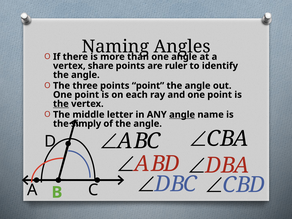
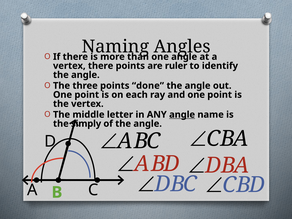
vertex share: share -> there
points point: point -> done
the at (61, 104) underline: present -> none
